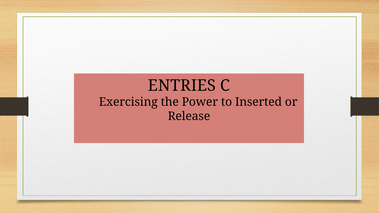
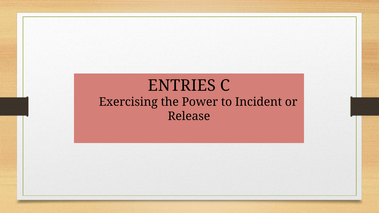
Inserted: Inserted -> Incident
